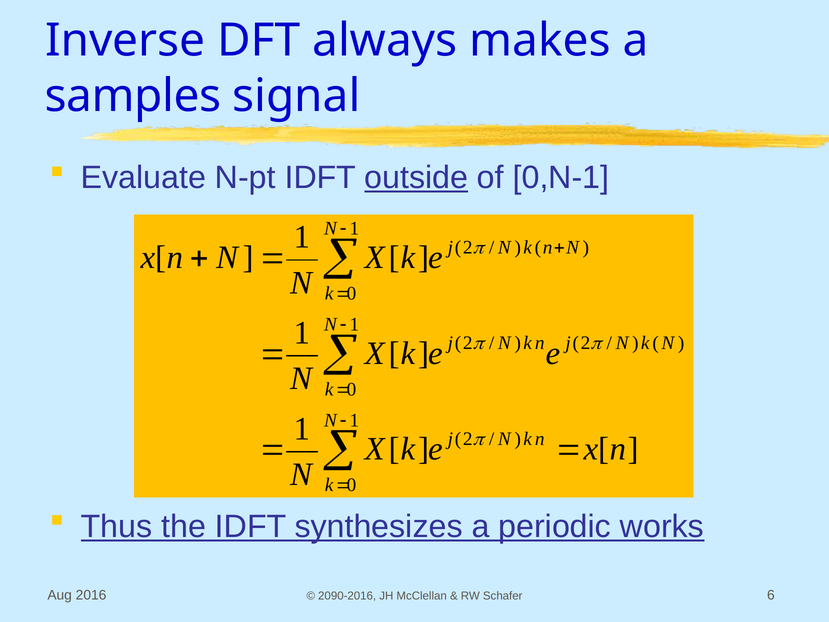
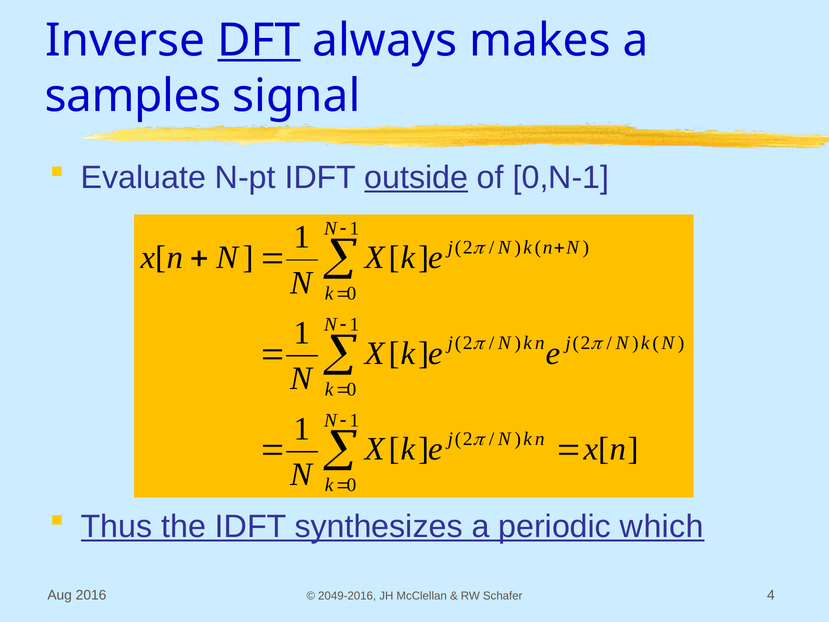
DFT underline: none -> present
works: works -> which
2090-2016: 2090-2016 -> 2049-2016
6: 6 -> 4
